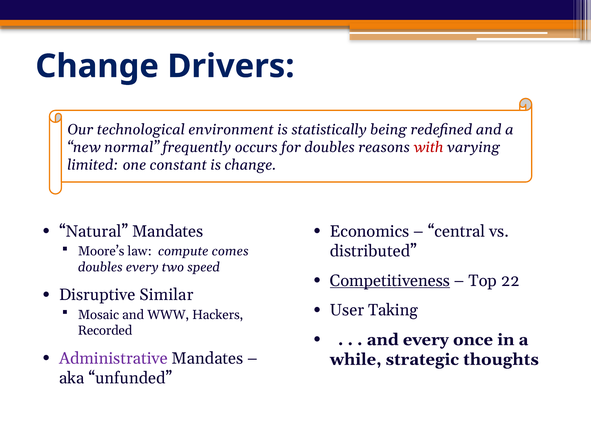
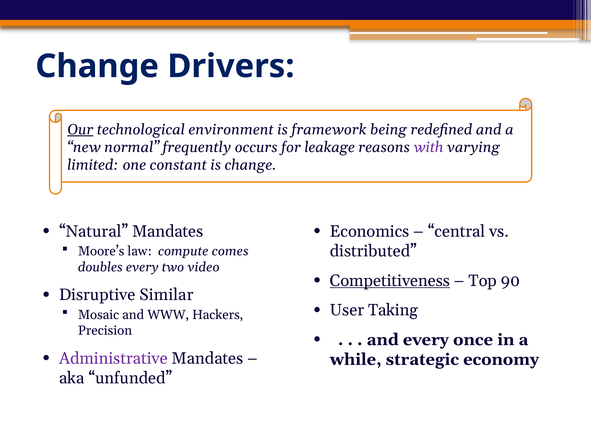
Our underline: none -> present
statistically: statistically -> framework
for doubles: doubles -> leakage
with colour: red -> purple
speed: speed -> video
22: 22 -> 90
Recorded: Recorded -> Precision
thoughts: thoughts -> economy
